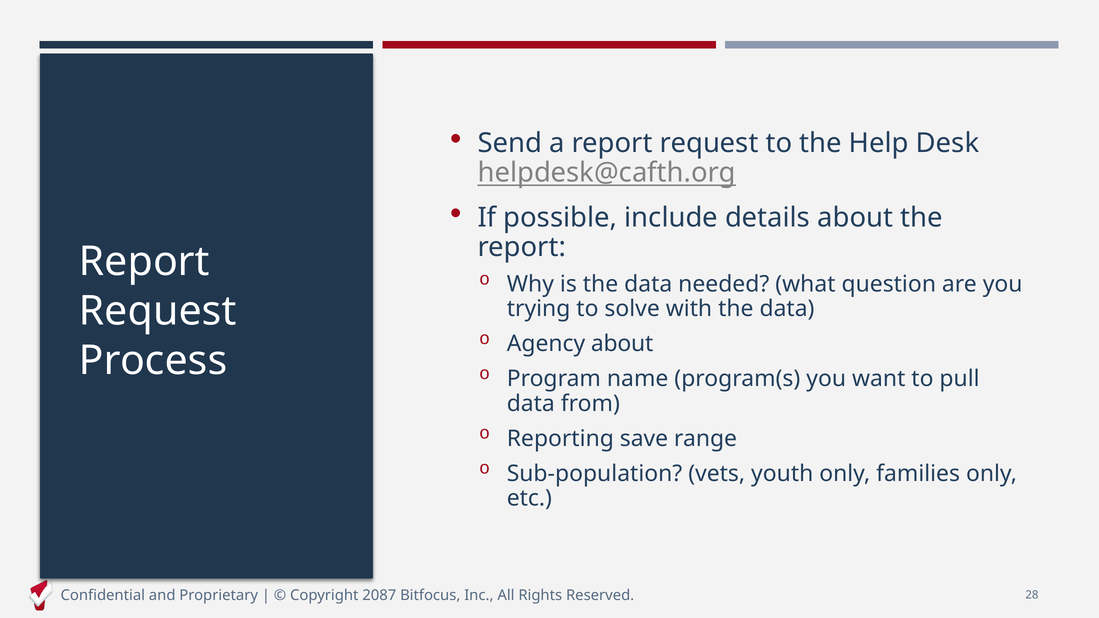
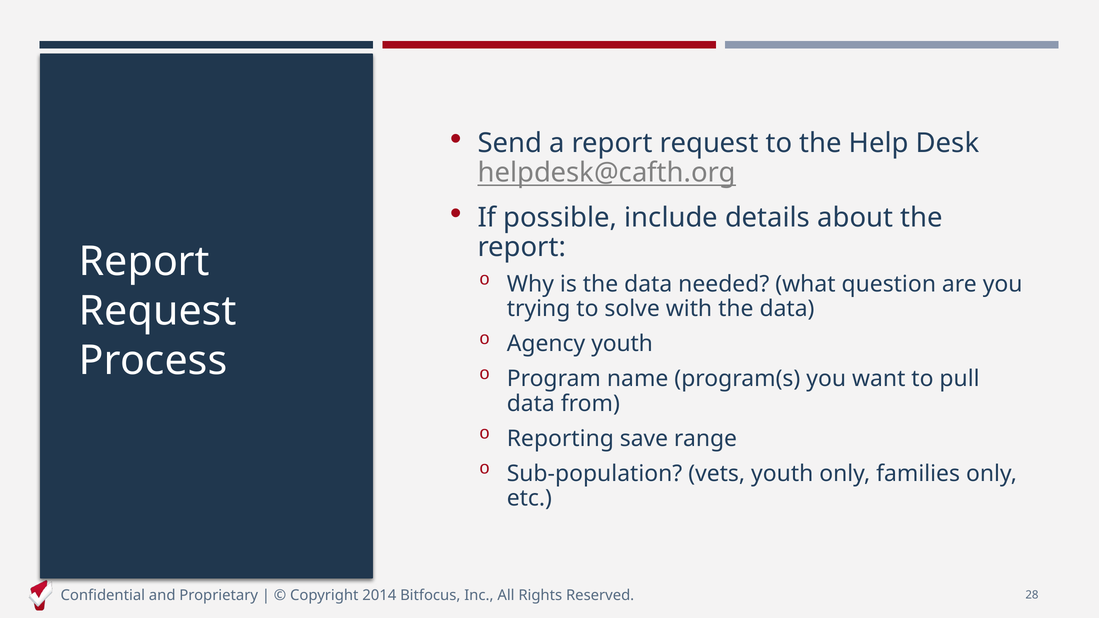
Agency about: about -> youth
2087: 2087 -> 2014
